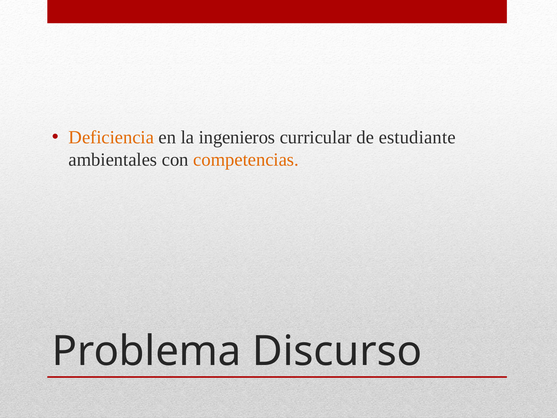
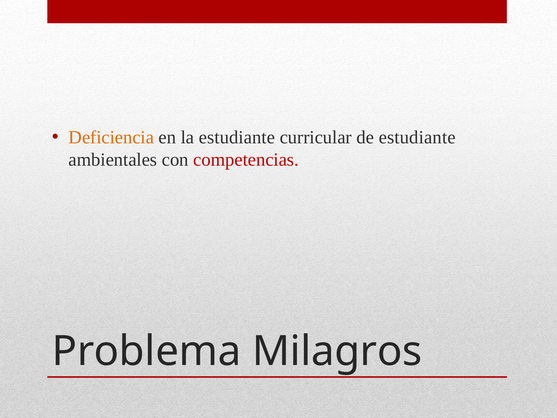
la ingenieros: ingenieros -> estudiante
competencias colour: orange -> red
Discurso: Discurso -> Milagros
